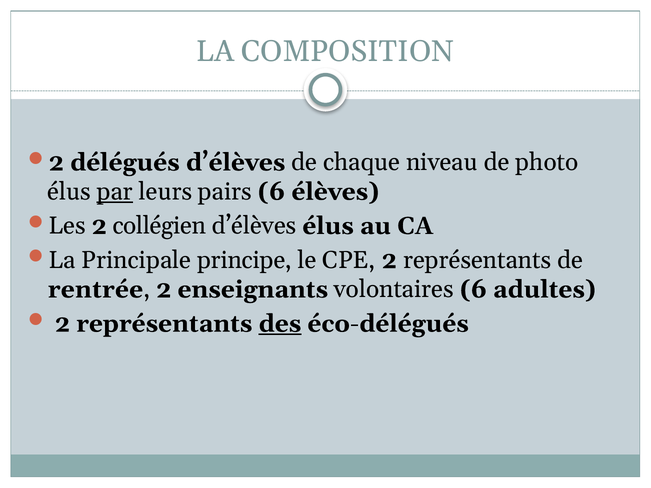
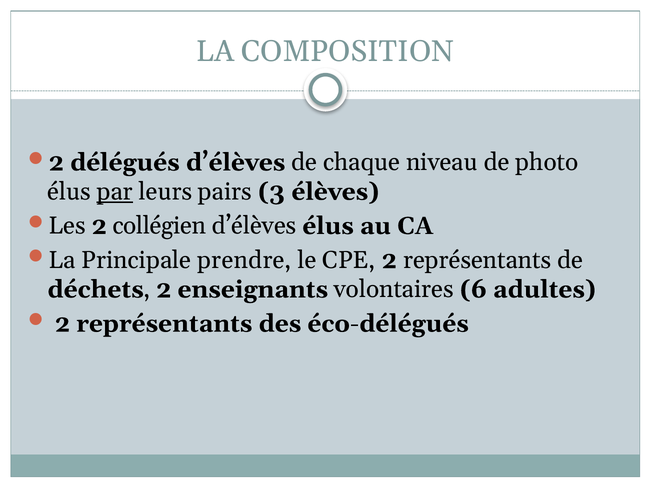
pairs 6: 6 -> 3
principe: principe -> prendre
rentrée: rentrée -> déchets
des underline: present -> none
